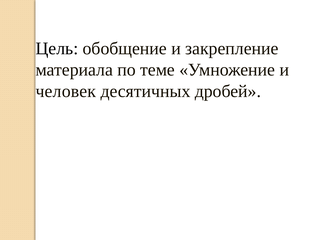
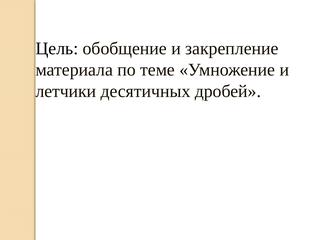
человек: человек -> летчики
